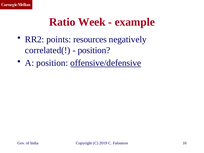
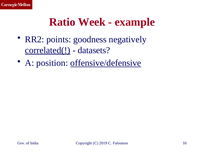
resources: resources -> goodness
correlated( underline: none -> present
position at (94, 50): position -> datasets
